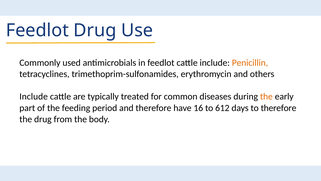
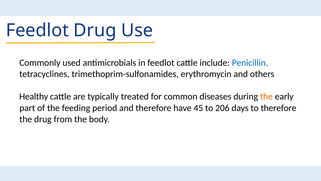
Penicillin colour: orange -> blue
Include at (34, 96): Include -> Healthy
16: 16 -> 45
612: 612 -> 206
